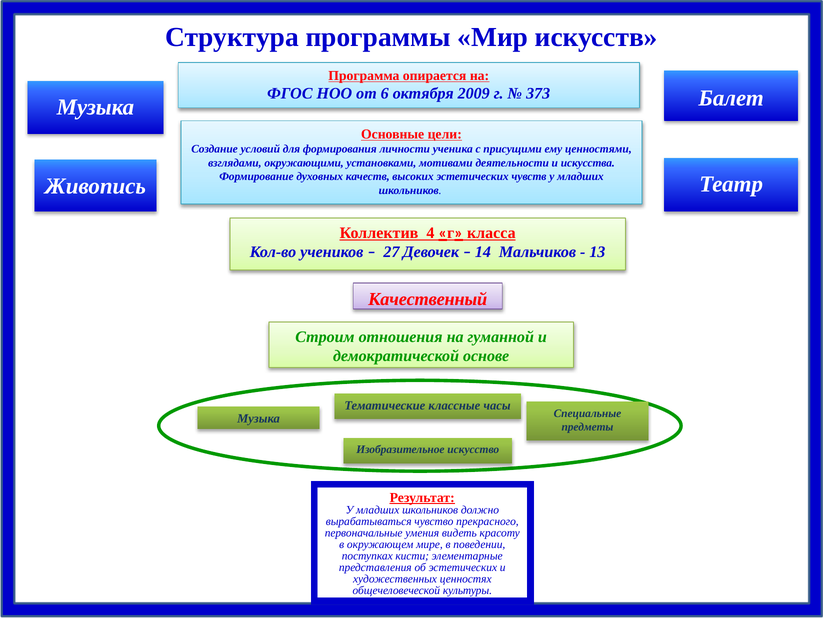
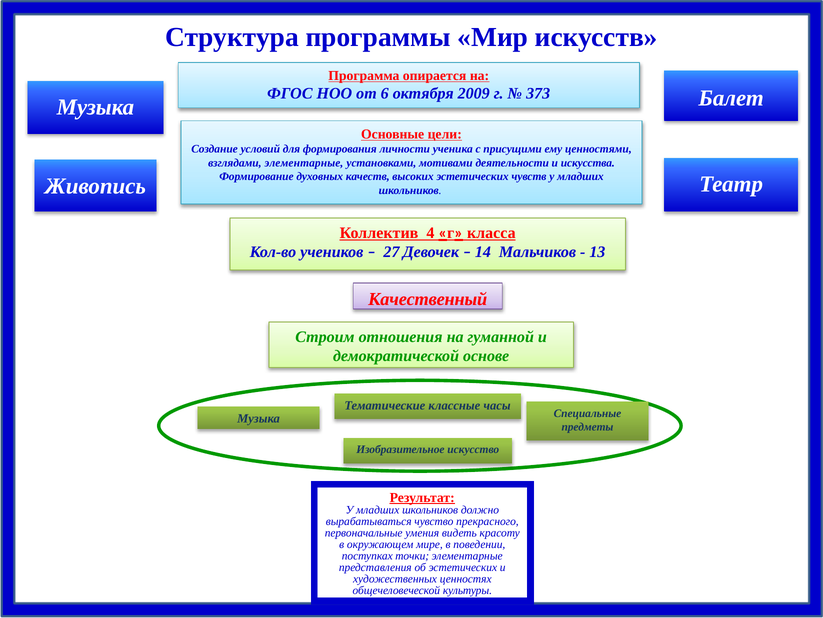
взглядами окружающими: окружающими -> элементарные
кисти: кисти -> точки
